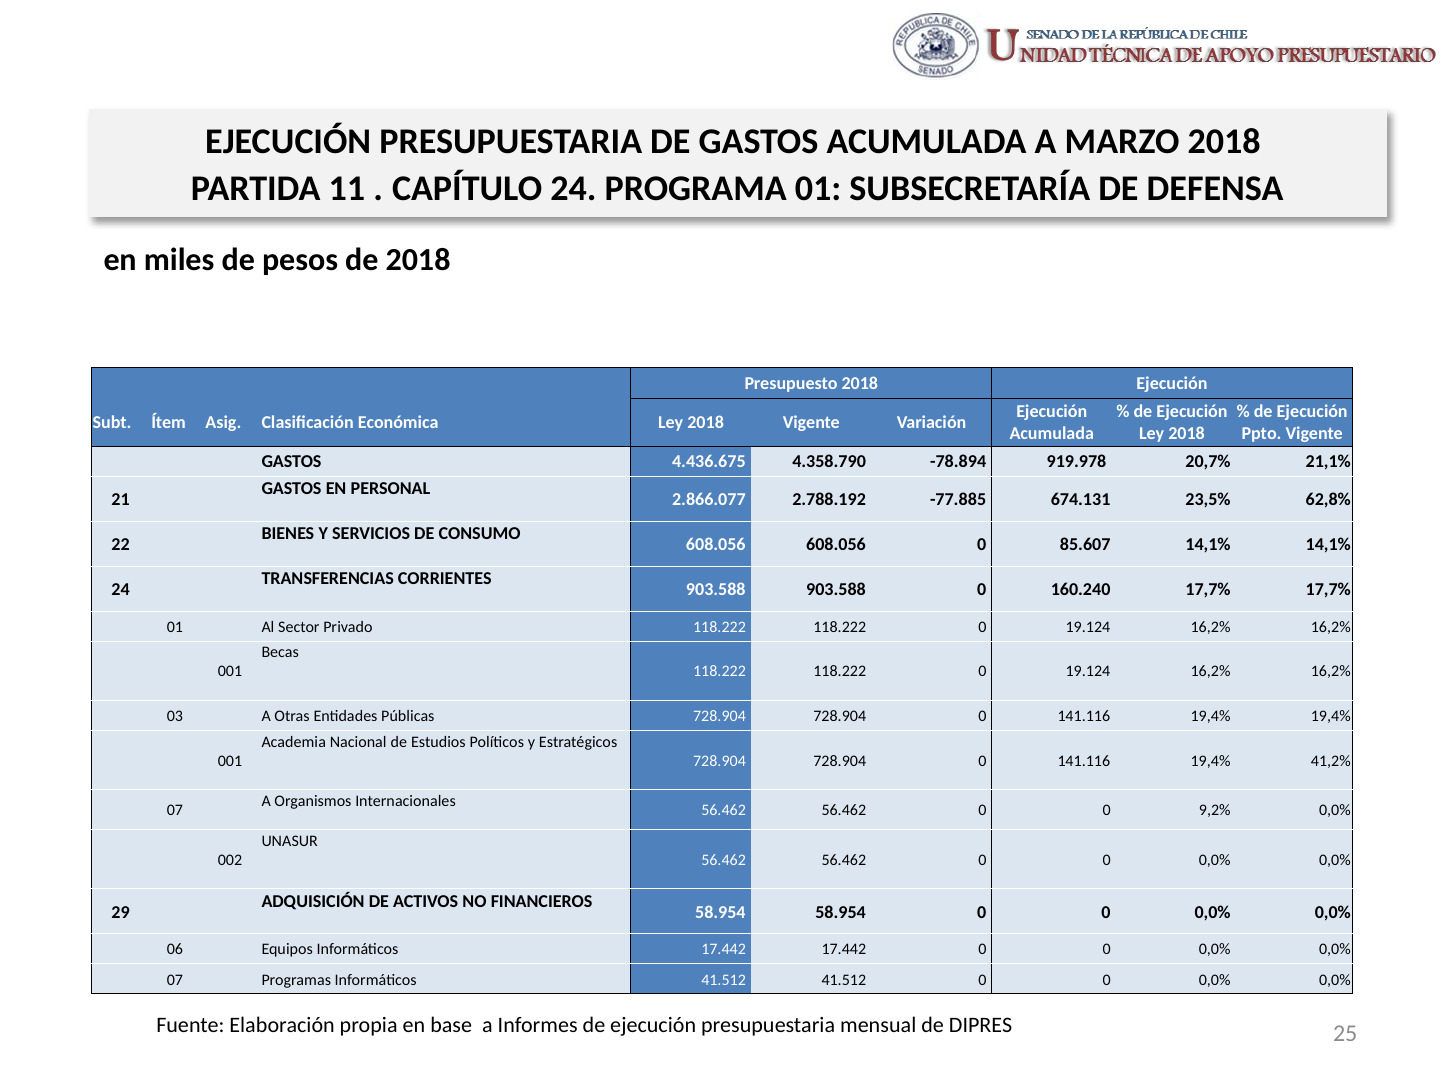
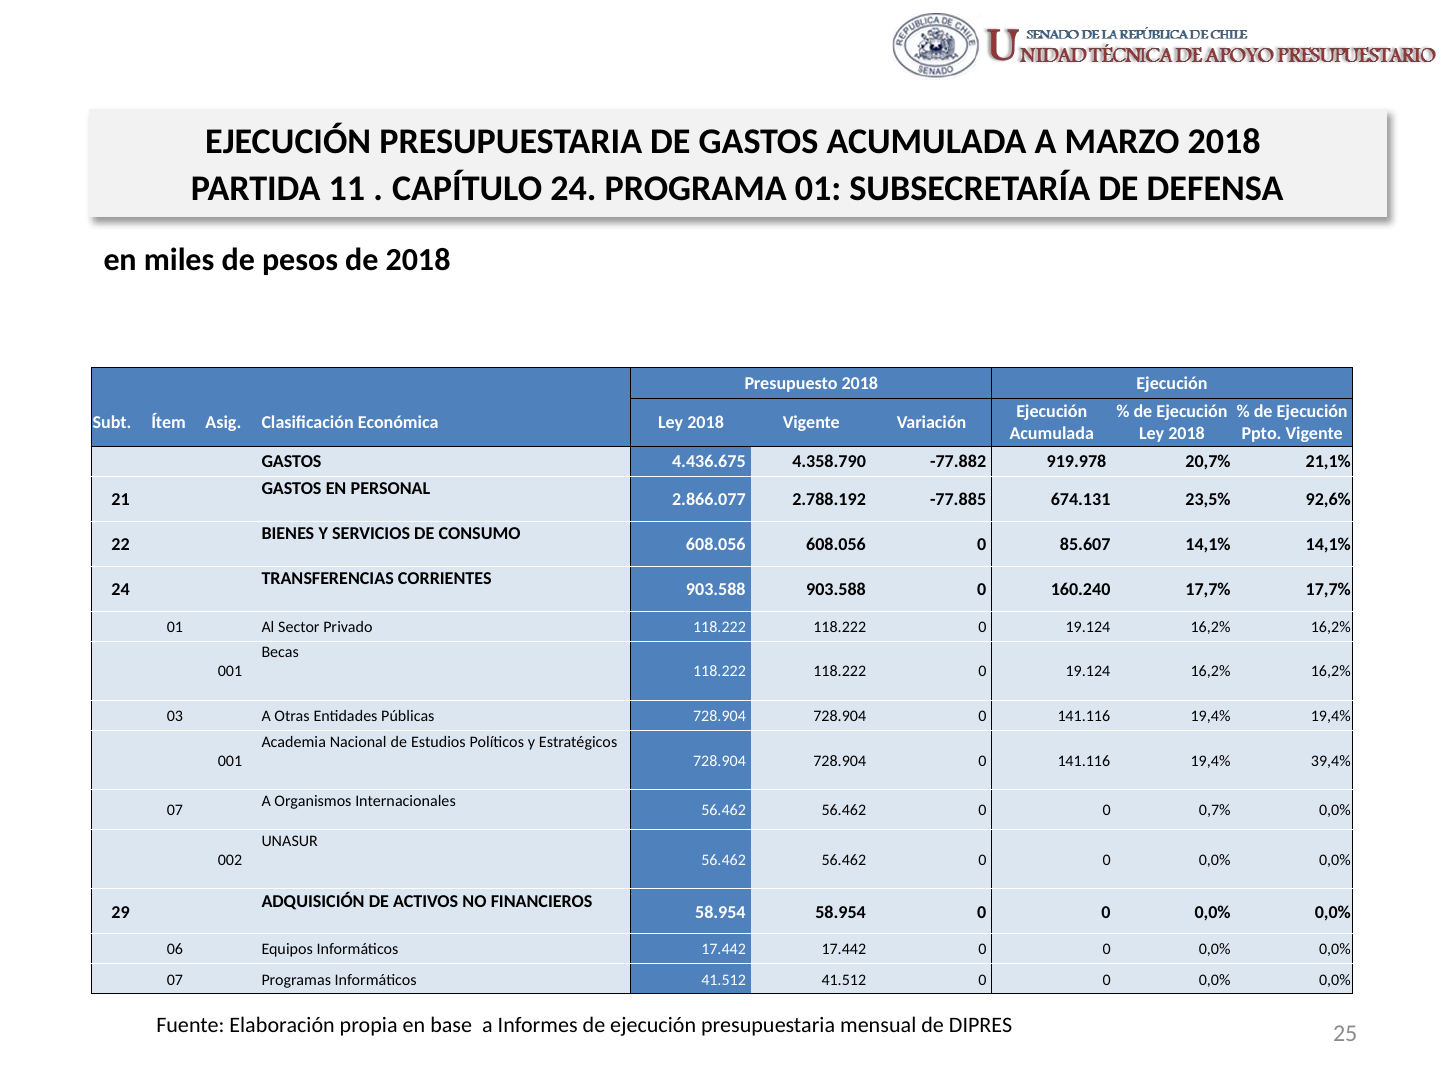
-78.894: -78.894 -> -77.882
62,8%: 62,8% -> 92,6%
41,2%: 41,2% -> 39,4%
9,2%: 9,2% -> 0,7%
